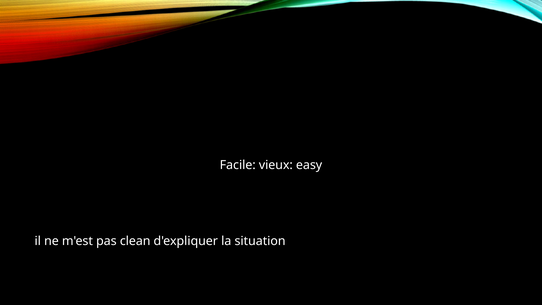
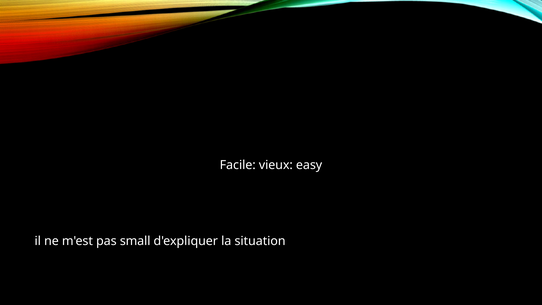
clean: clean -> small
